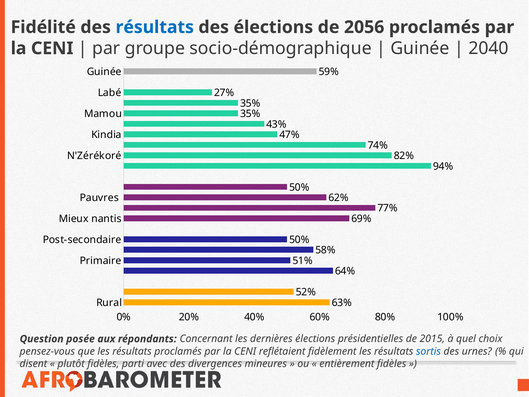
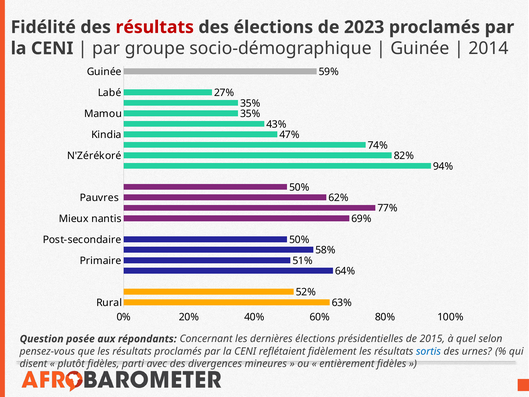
résultats at (155, 27) colour: blue -> red
2056: 2056 -> 2023
2040: 2040 -> 2014
choix: choix -> selon
